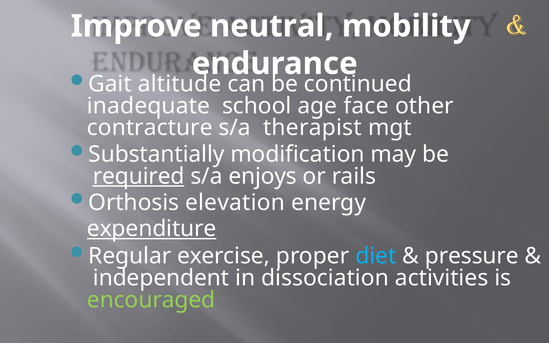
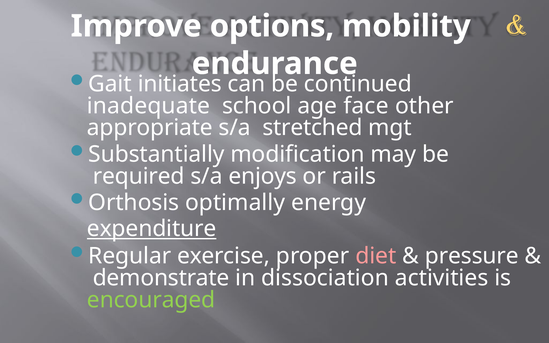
neutral: neutral -> options
altitude: altitude -> initiates
contracture: contracture -> appropriate
therapist: therapist -> stretched
required underline: present -> none
elevation: elevation -> optimally
diet colour: light blue -> pink
independent: independent -> demonstrate
